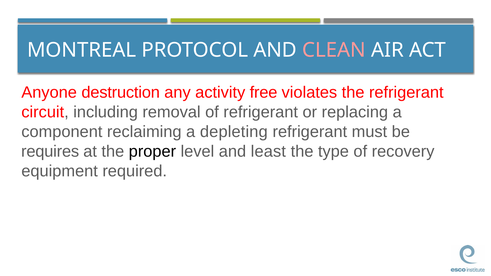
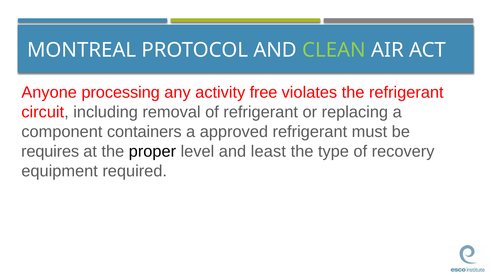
CLEAN colour: pink -> light green
destruction: destruction -> processing
reclaiming: reclaiming -> containers
depleting: depleting -> approved
